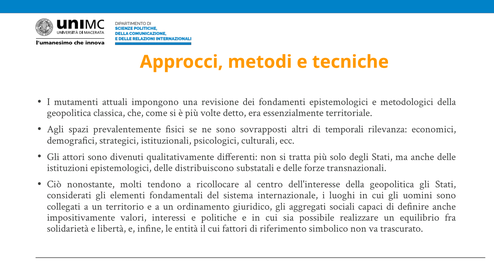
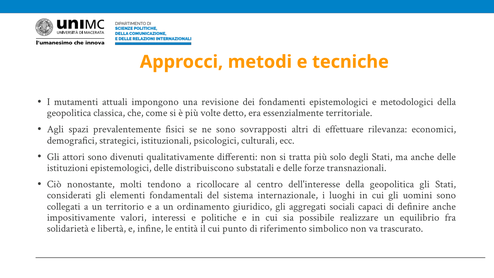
temporali: temporali -> effettuare
fattori: fattori -> punto
